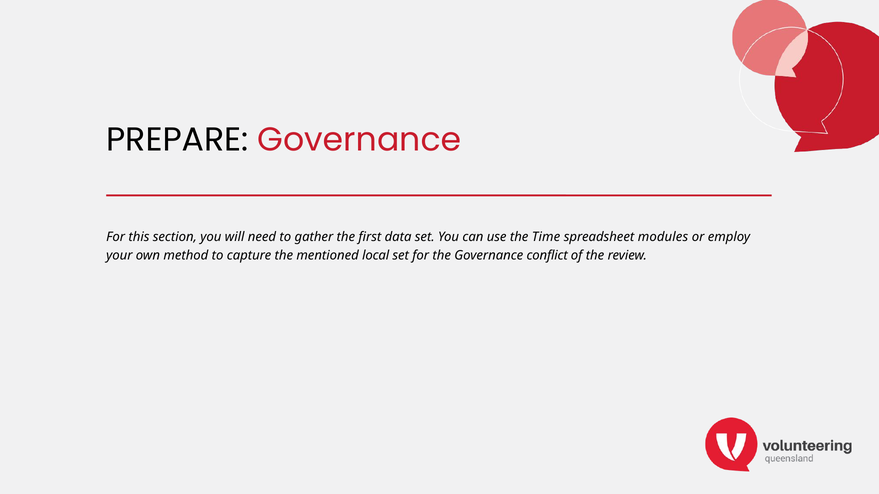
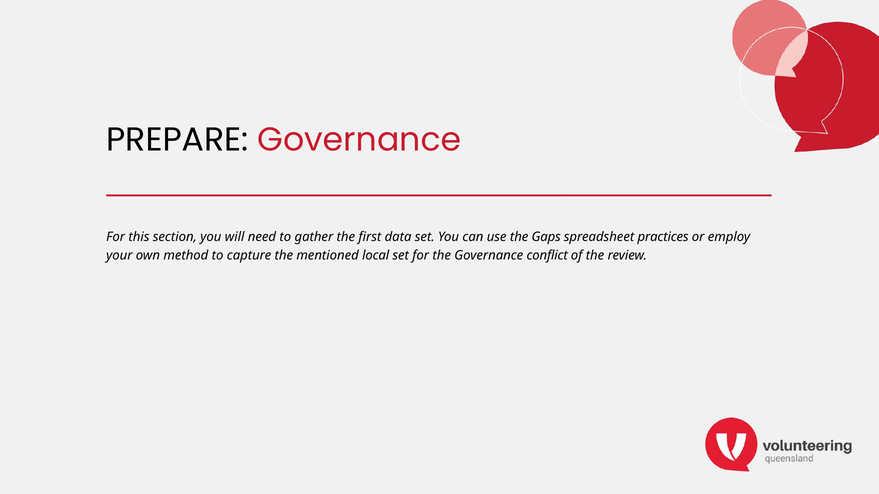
Time: Time -> Gaps
modules: modules -> practices
